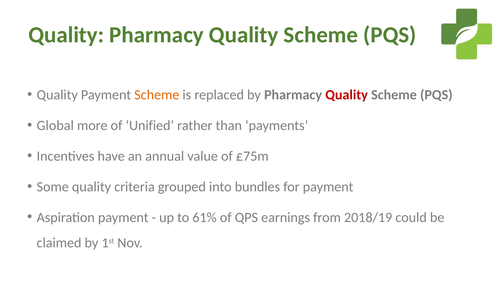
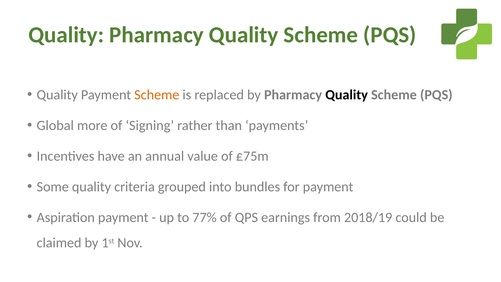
Quality at (347, 95) colour: red -> black
Unified: Unified -> Signing
61%: 61% -> 77%
